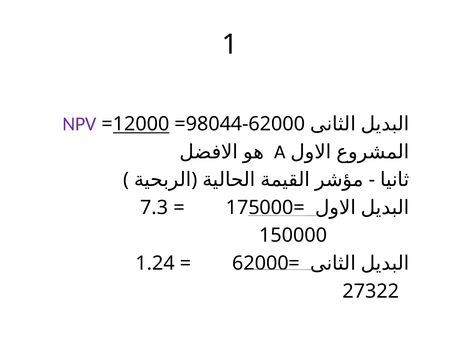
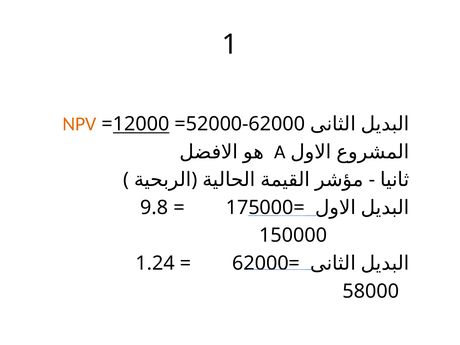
NPV colour: purple -> orange
98044: 98044 -> 52000
7.3: 7.3 -> 9.8
27322: 27322 -> 58000
